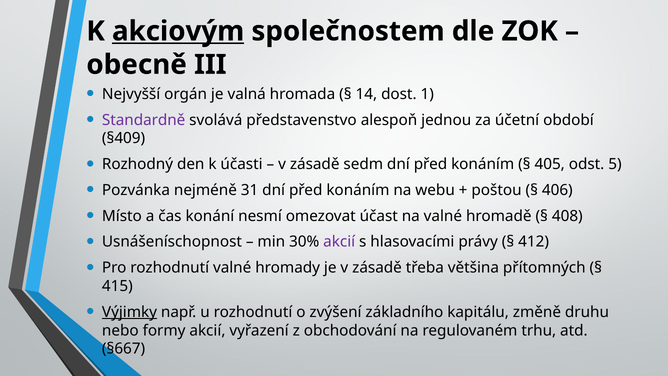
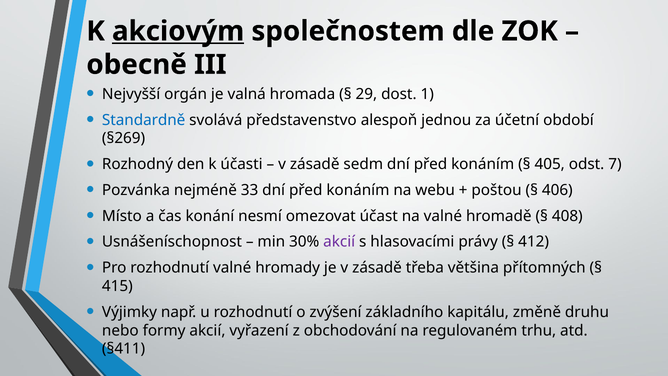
14: 14 -> 29
Standardně colour: purple -> blue
§409: §409 -> §269
5: 5 -> 7
31: 31 -> 33
Výjimky underline: present -> none
§667: §667 -> §411
